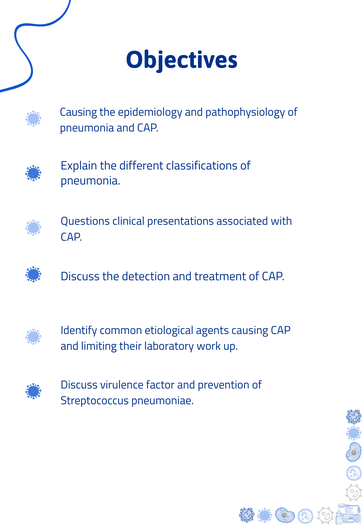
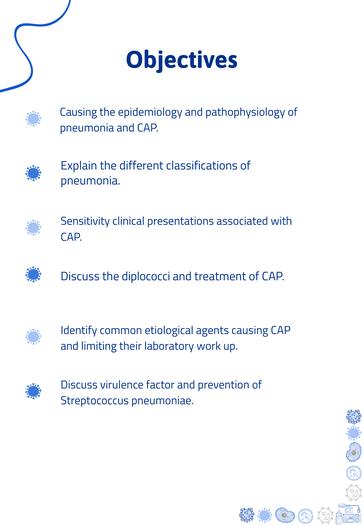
Questions: Questions -> Sensitivity
detection: detection -> diplococci
